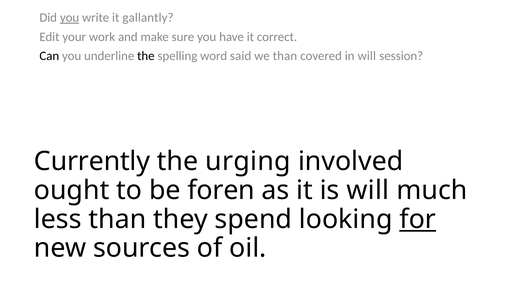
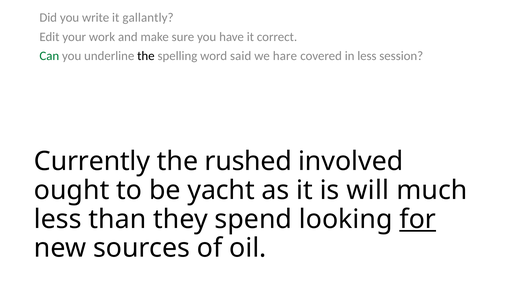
you at (70, 18) underline: present -> none
Can colour: black -> green
we than: than -> hare
in will: will -> less
urging: urging -> rushed
foren: foren -> yacht
